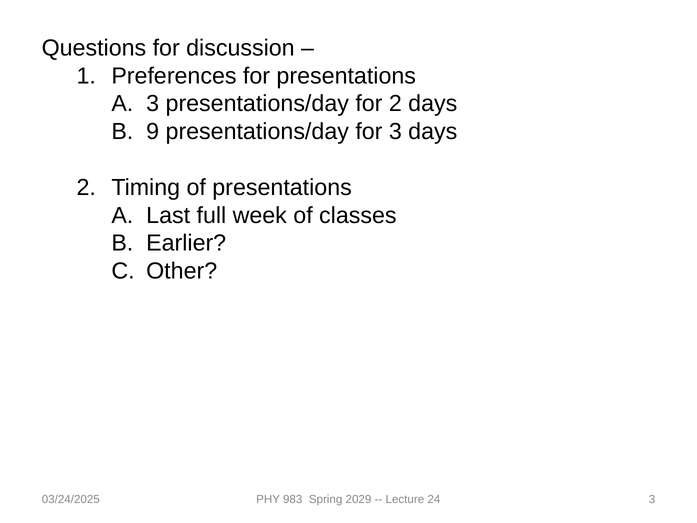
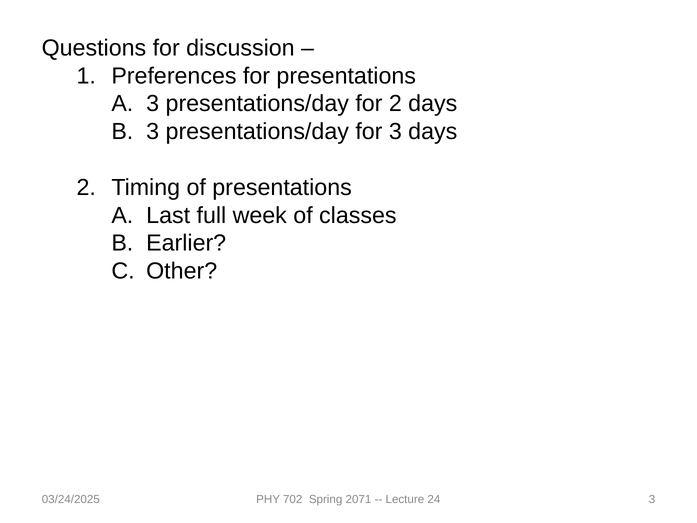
9 at (153, 132): 9 -> 3
983: 983 -> 702
2029: 2029 -> 2071
